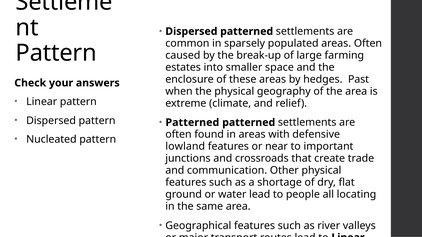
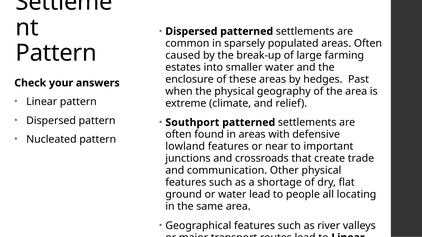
smaller space: space -> water
Patterned at (192, 123): Patterned -> Southport
